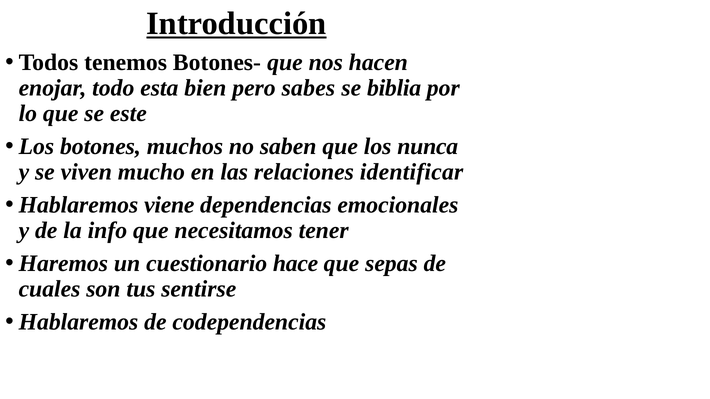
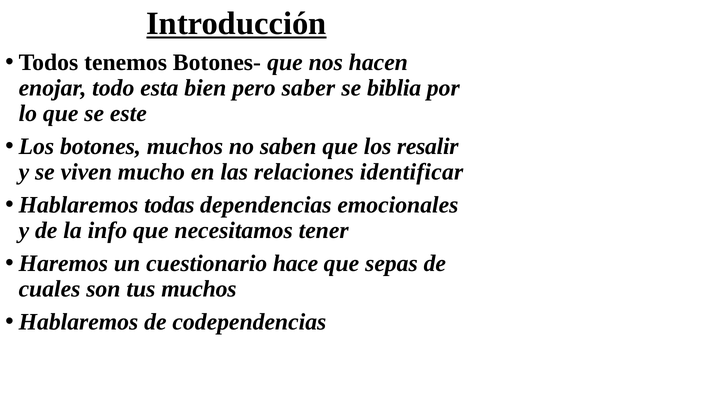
sabes: sabes -> saber
nunca: nunca -> resalir
viene: viene -> todas
tus sentirse: sentirse -> muchos
